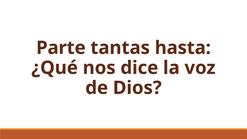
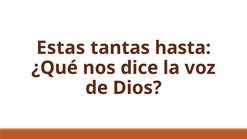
Parte: Parte -> Estas
